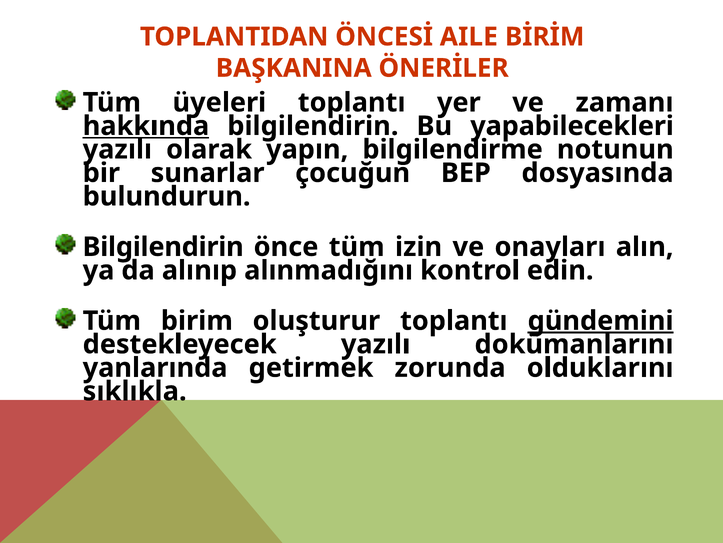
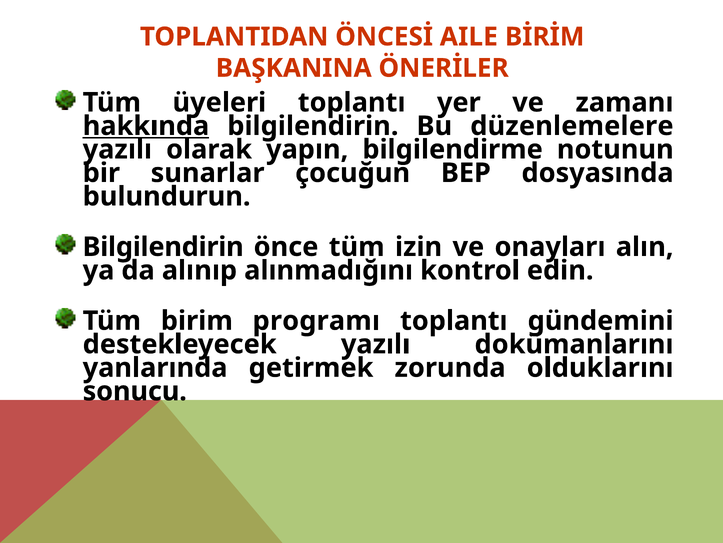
yapabilecekleri: yapabilecekleri -> düzenlemelere
oluşturur: oluşturur -> programı
gündemini underline: present -> none
sıklıkla: sıklıkla -> sonucu
